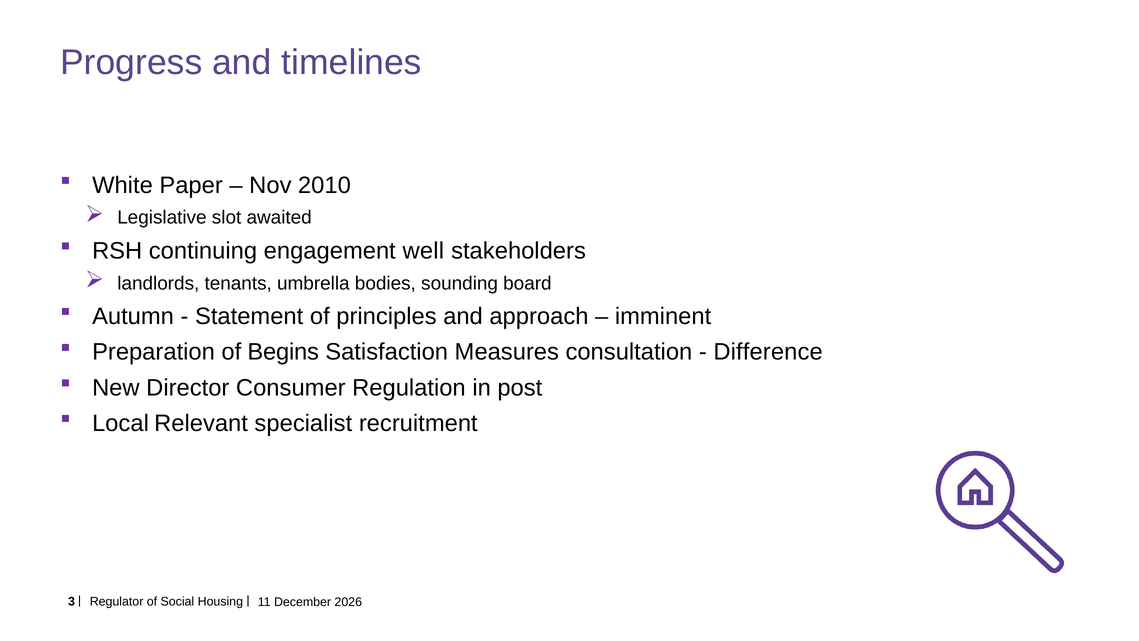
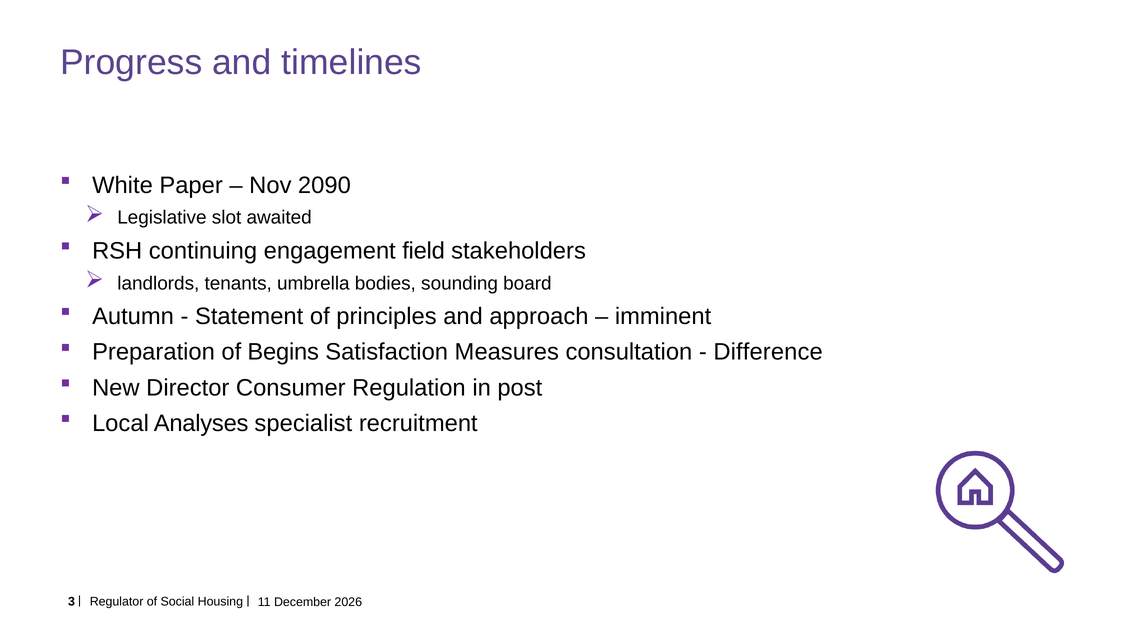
2010: 2010 -> 2090
well: well -> field
Relevant: Relevant -> Analyses
